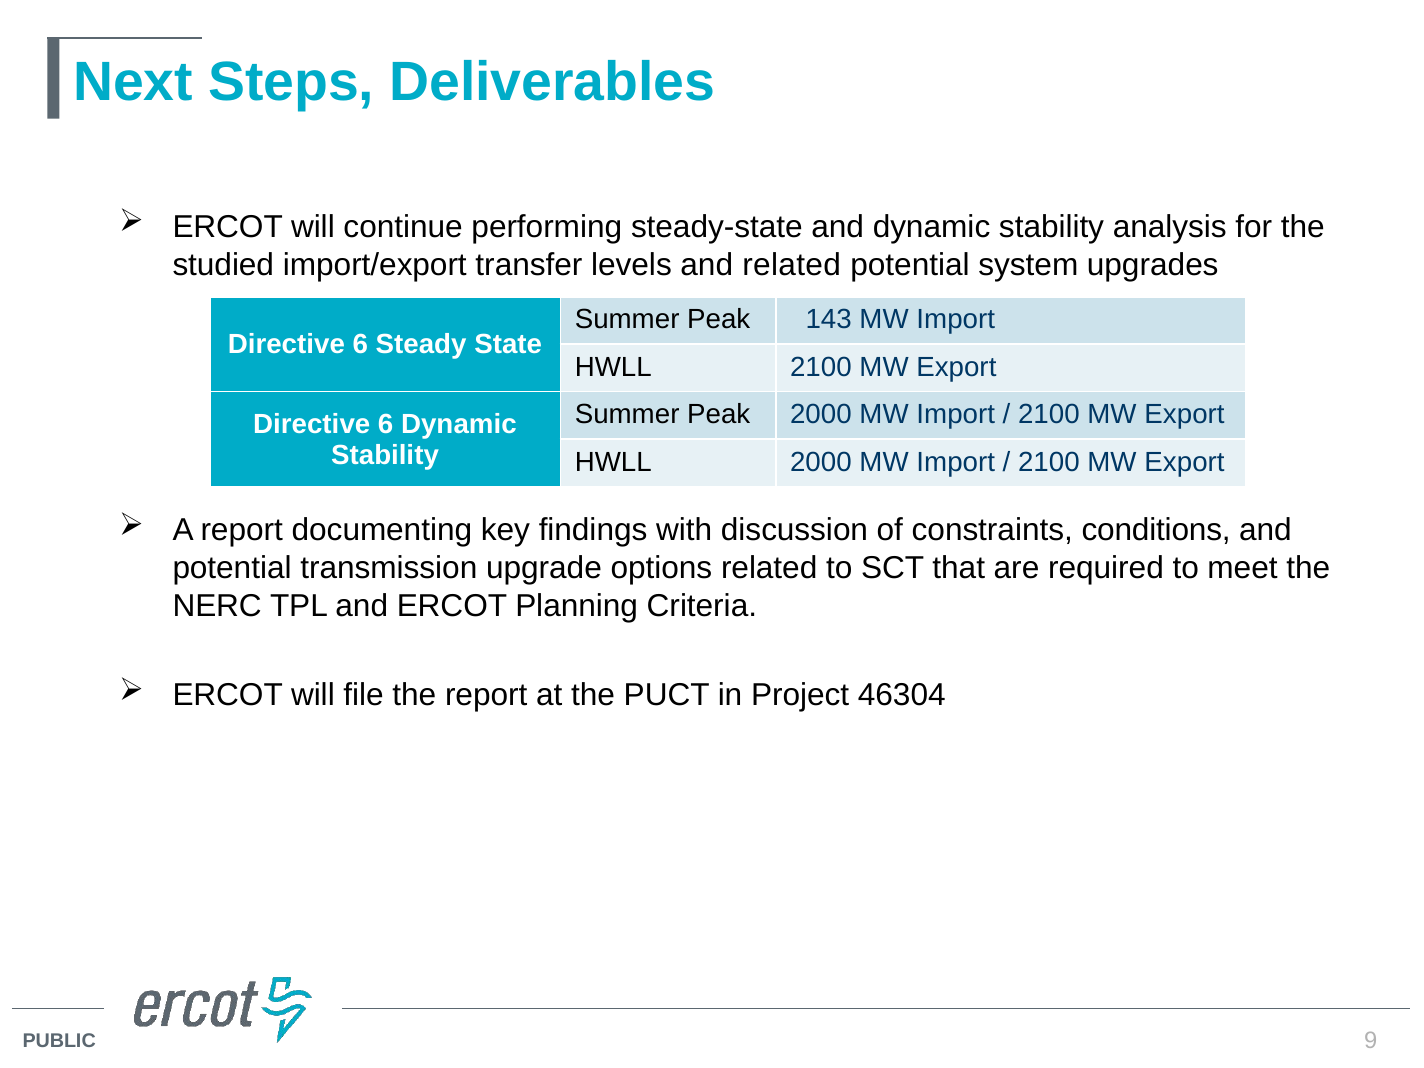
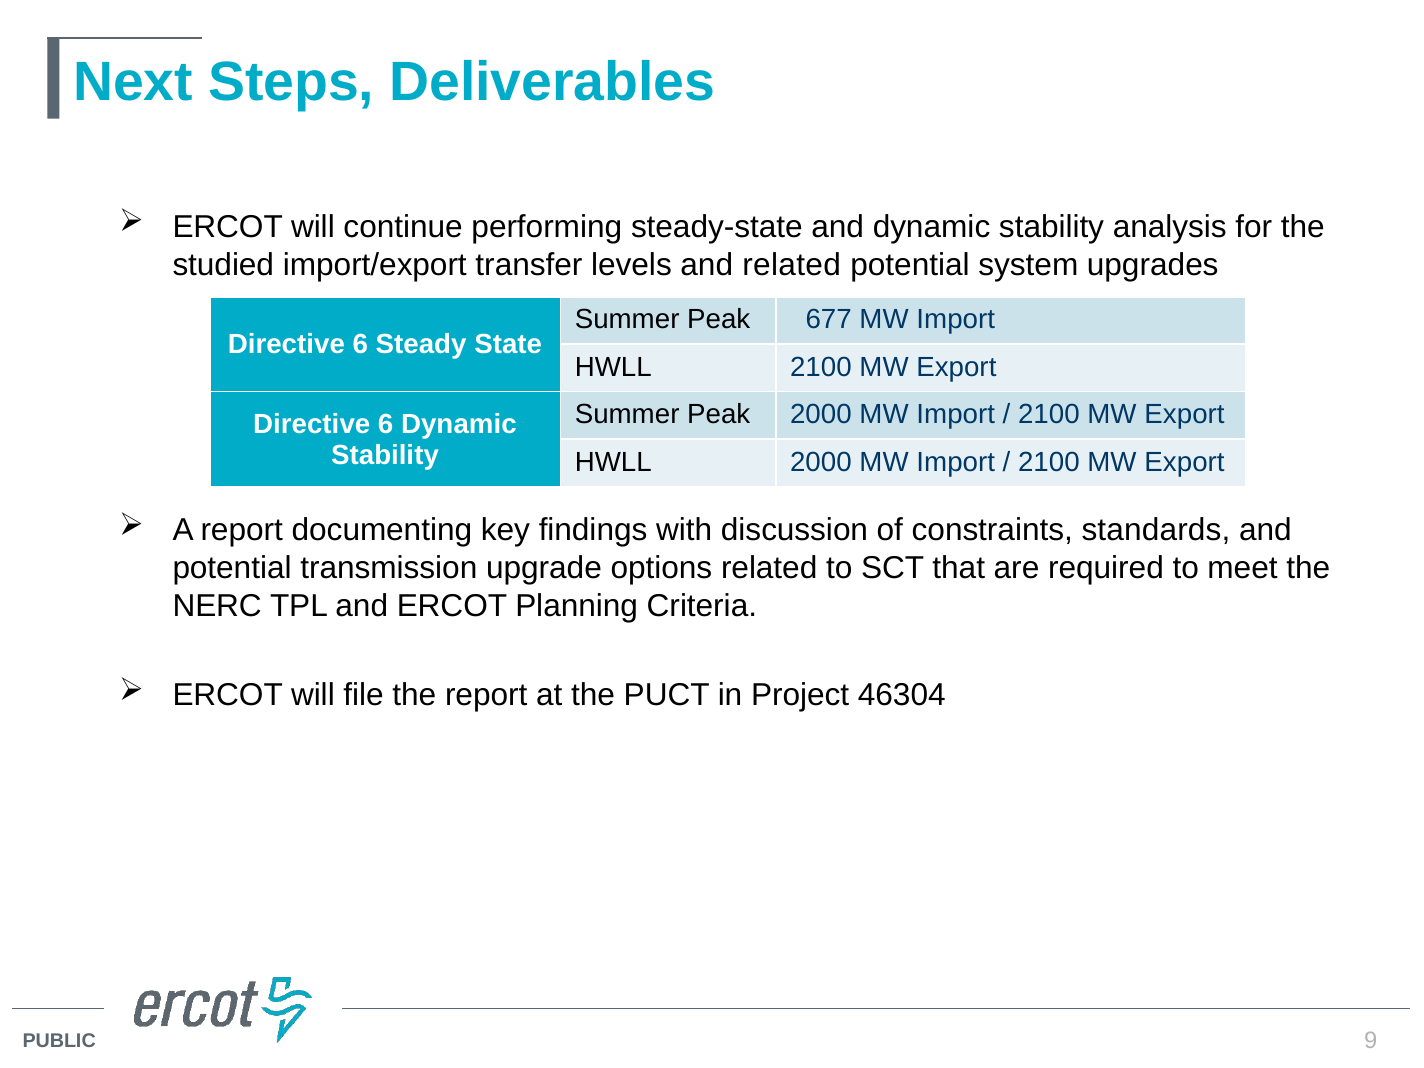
143: 143 -> 677
conditions: conditions -> standards
